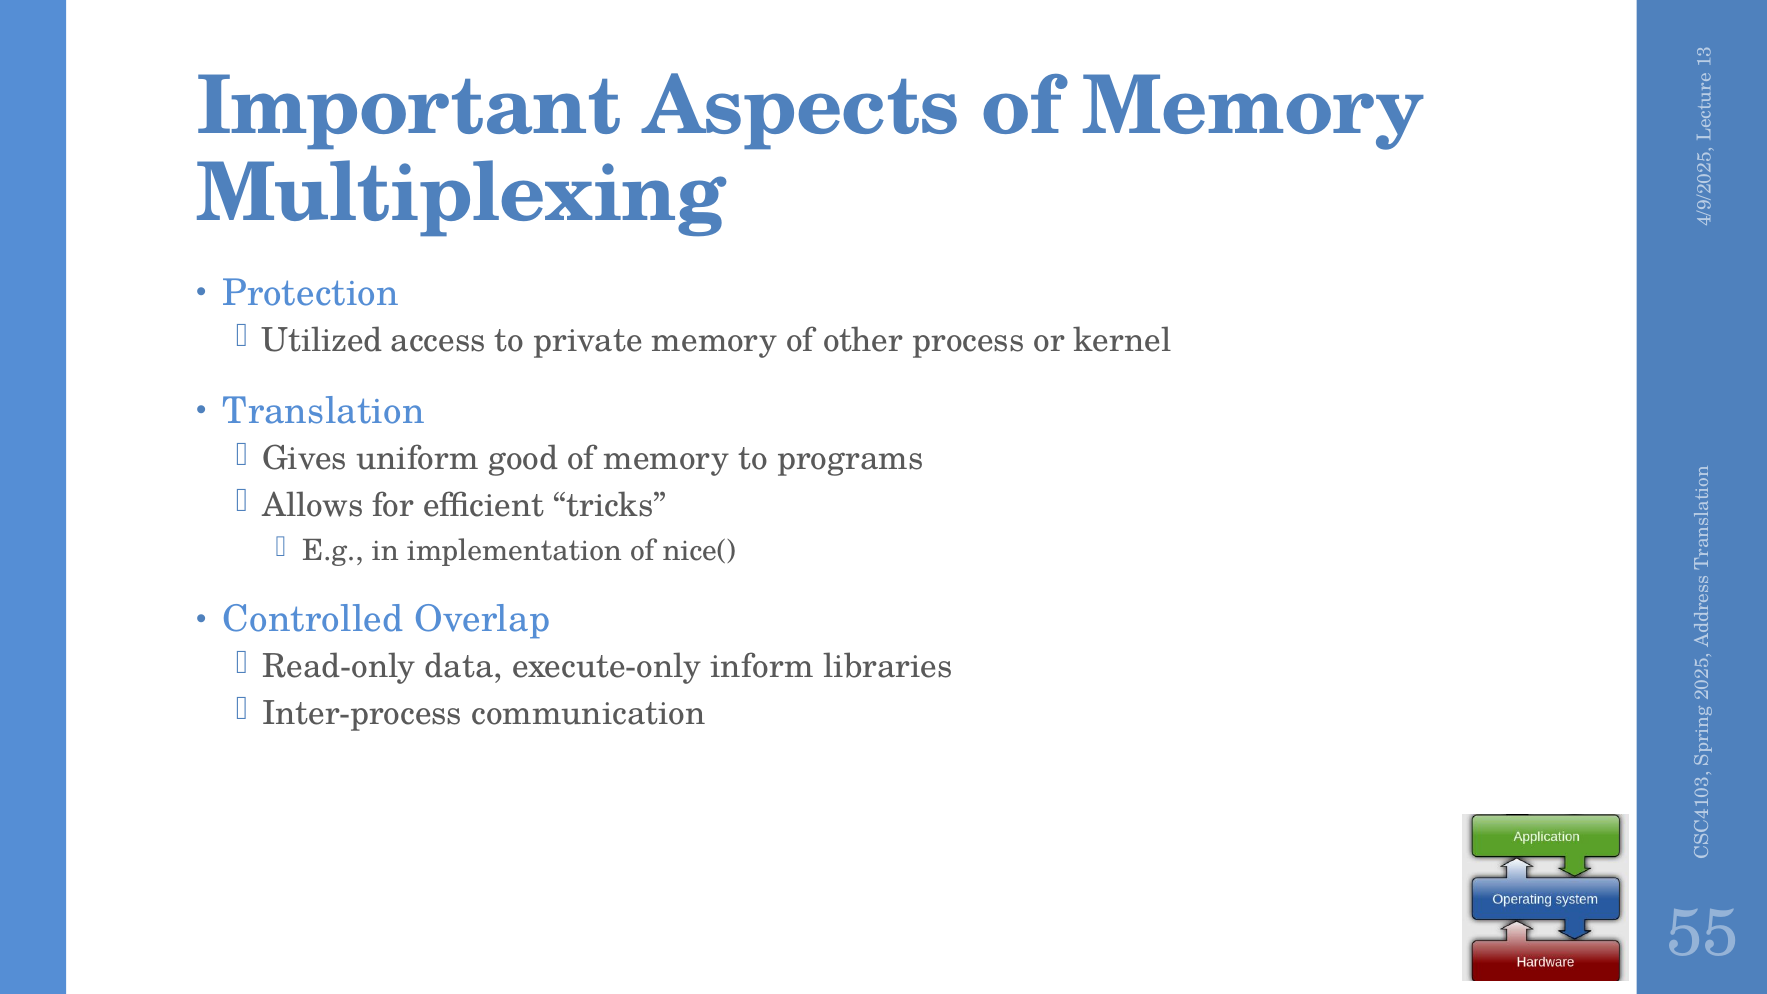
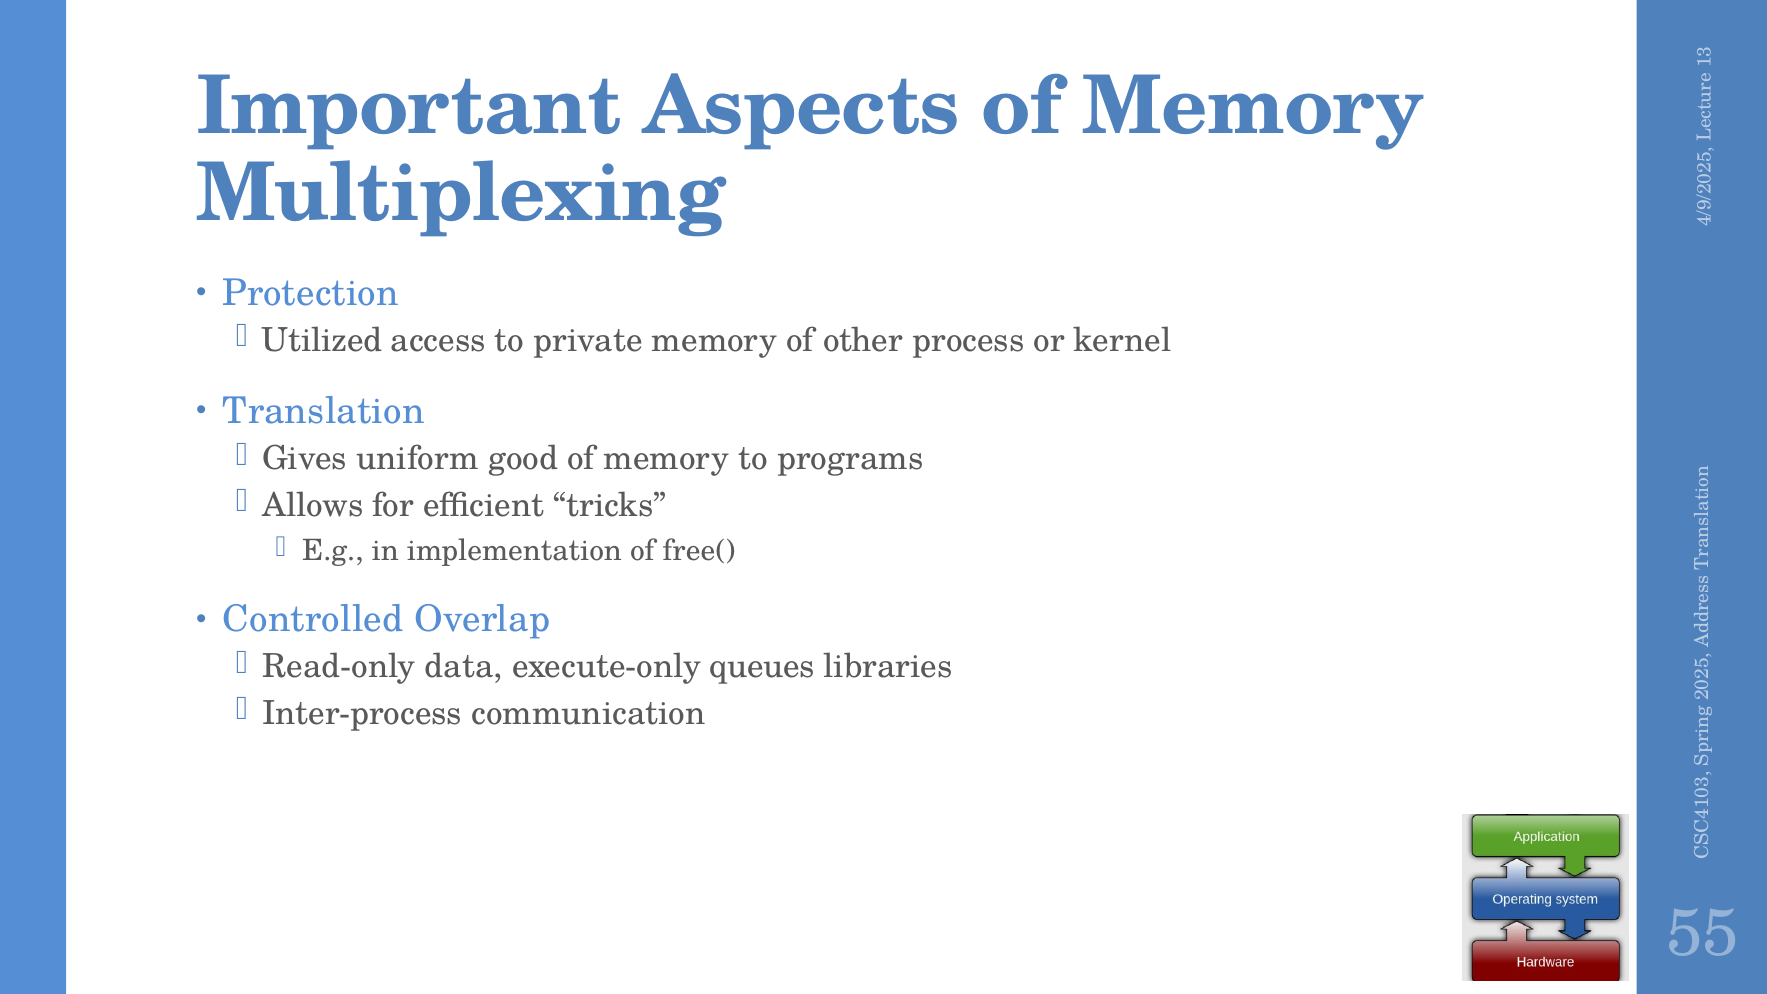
nice(: nice( -> free(
inform: inform -> queues
